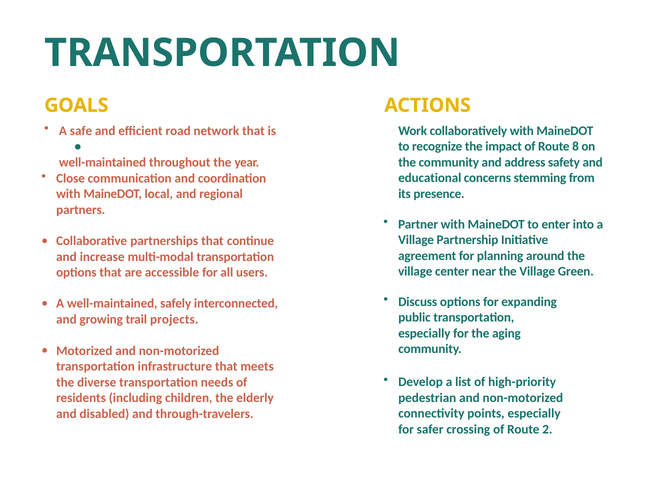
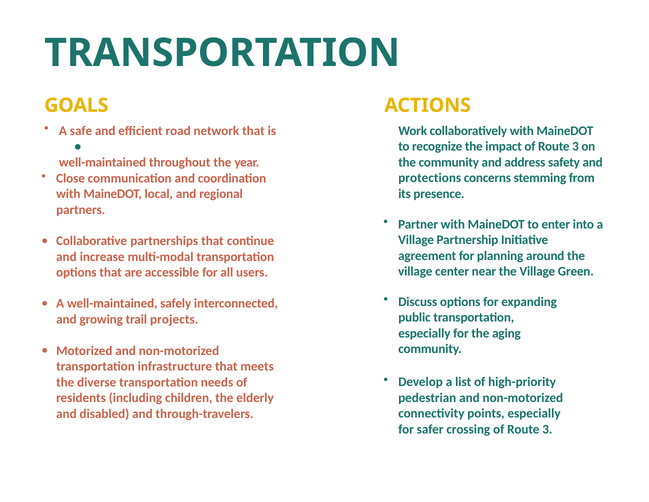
impact of Route 8: 8 -> 3
educational: educational -> protections
crossing of Route 2: 2 -> 3
